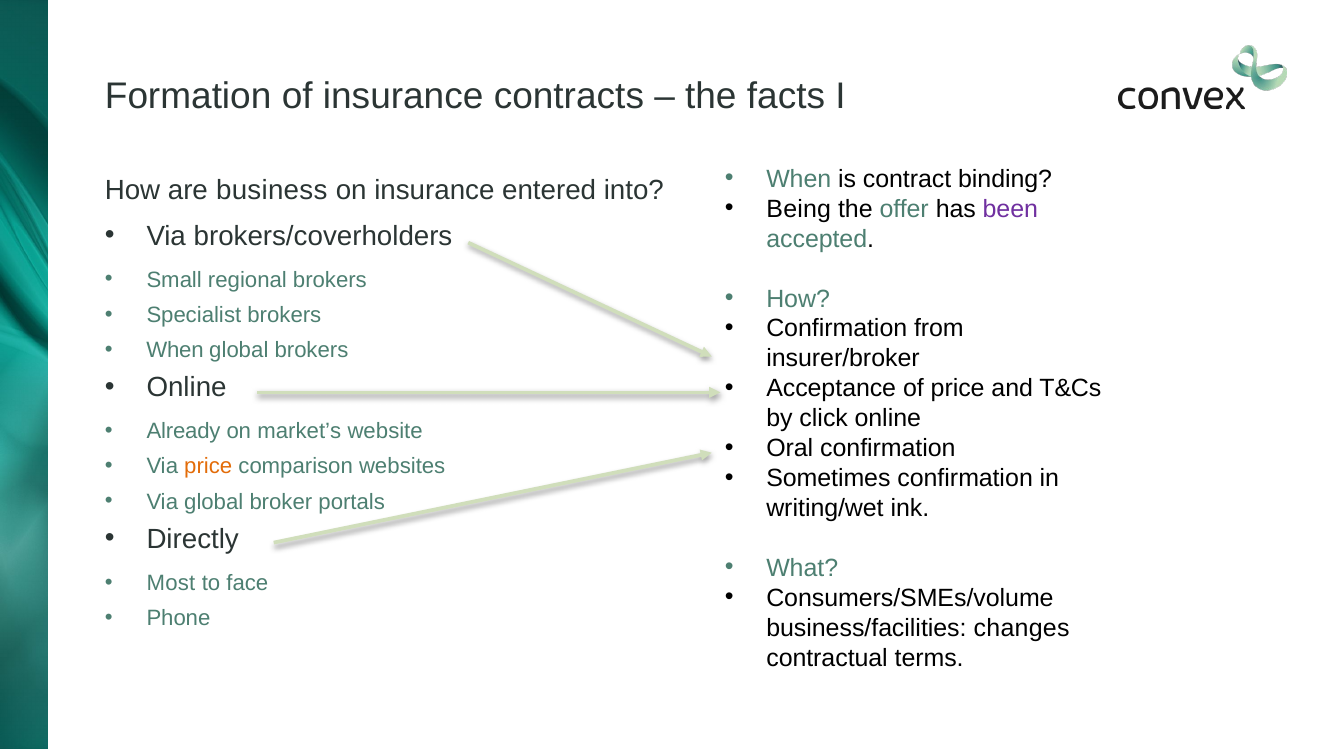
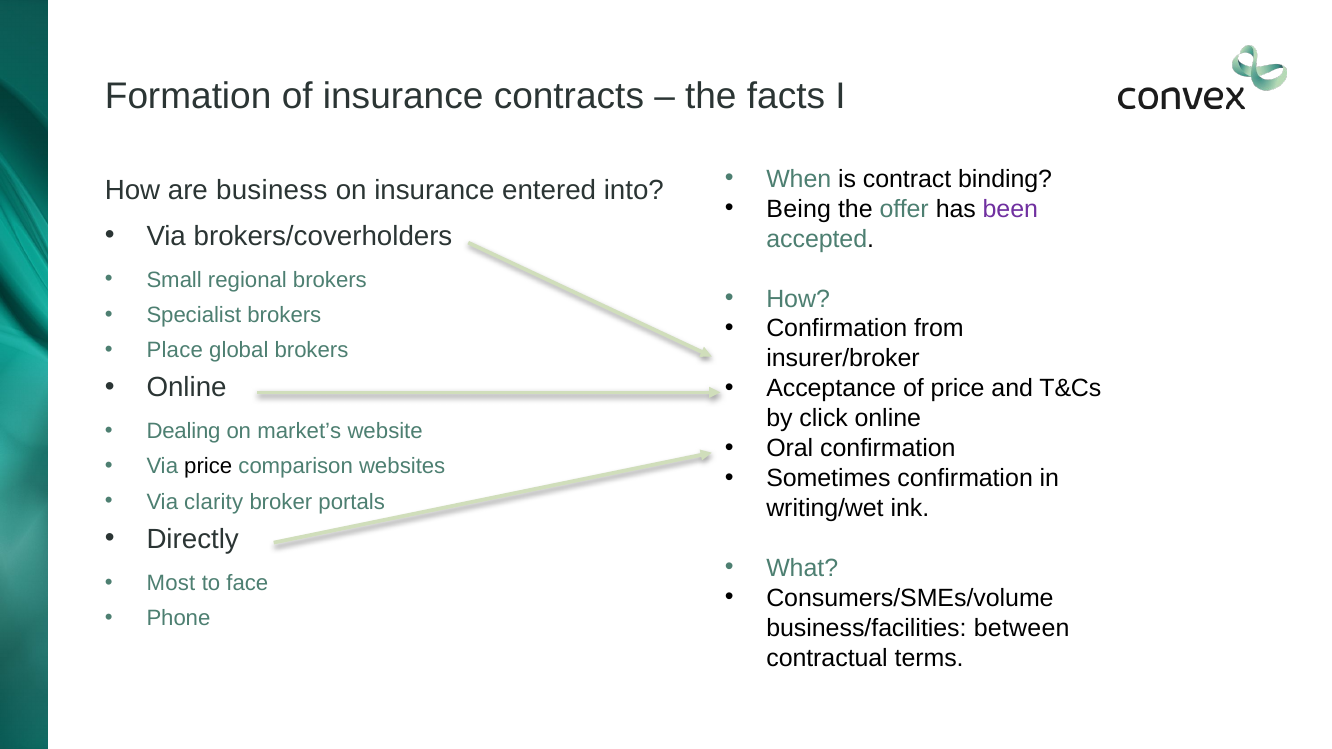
When at (175, 350): When -> Place
Already: Already -> Dealing
price at (208, 467) colour: orange -> black
Via global: global -> clarity
changes: changes -> between
